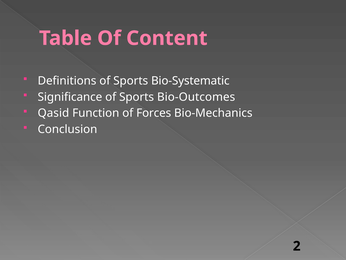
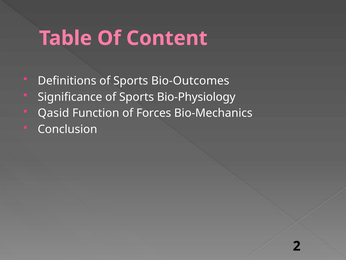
Bio-Systematic: Bio-Systematic -> Bio-Outcomes
Bio-Outcomes: Bio-Outcomes -> Bio-Physiology
